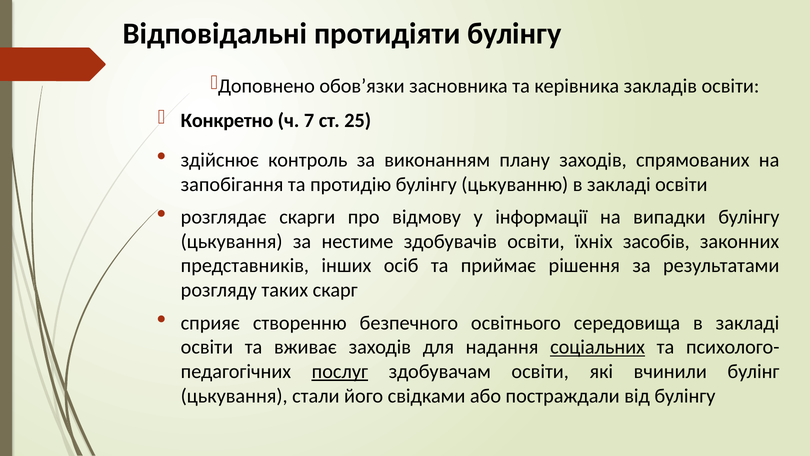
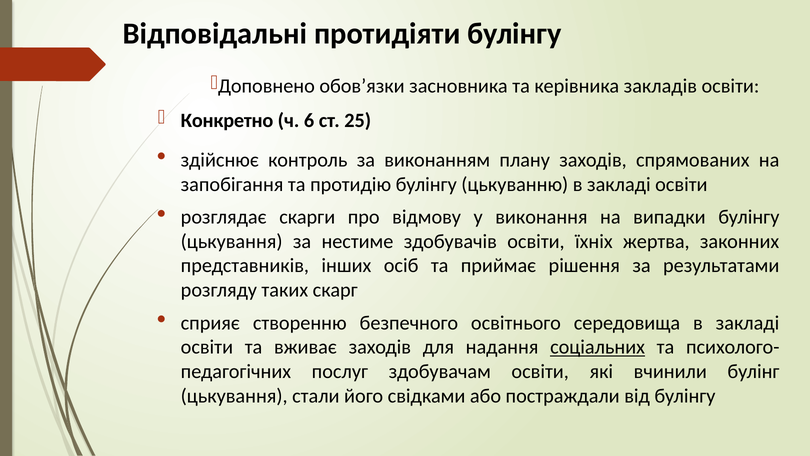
7: 7 -> 6
інформації: інформації -> виконання
засобів: засобів -> жертва
послуг underline: present -> none
